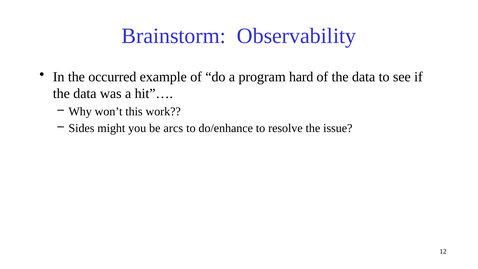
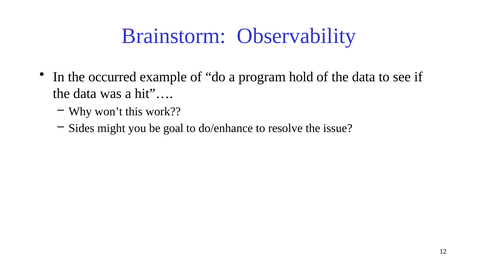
hard: hard -> hold
arcs: arcs -> goal
